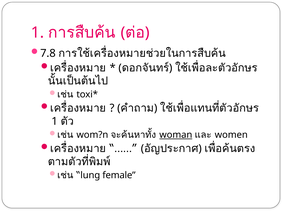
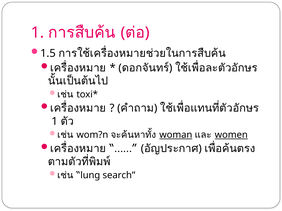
7.8: 7.8 -> 1.5
women underline: none -> present
female: female -> search
